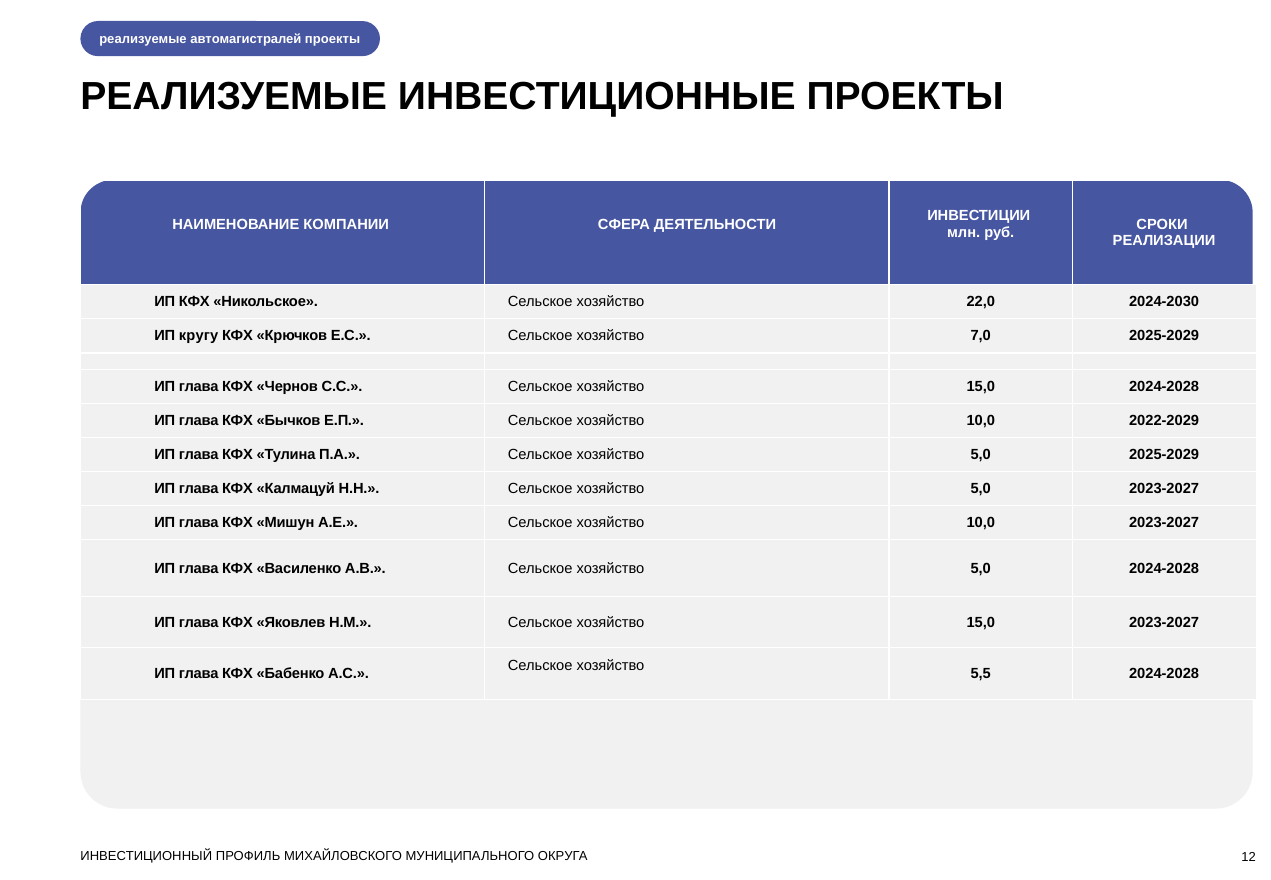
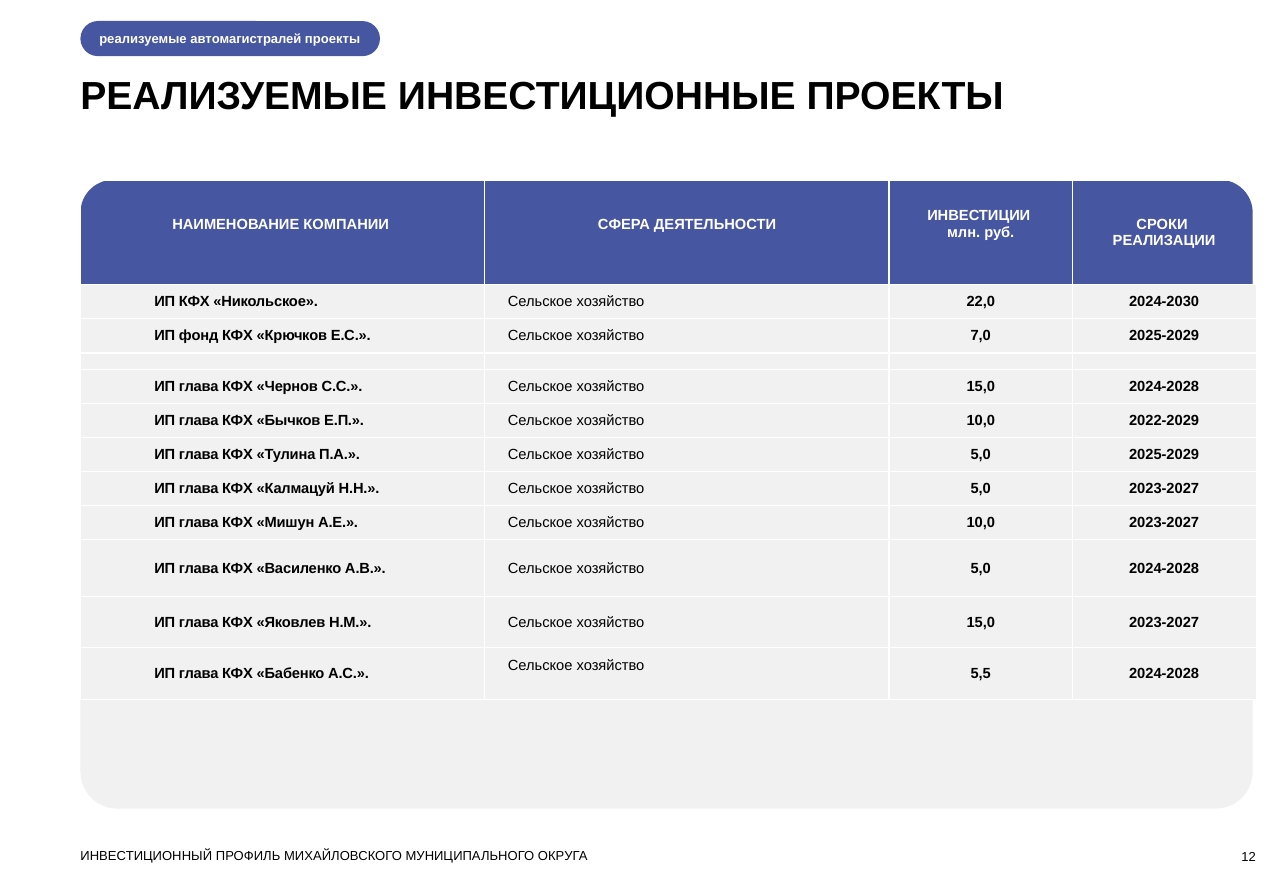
кругу: кругу -> фонд
